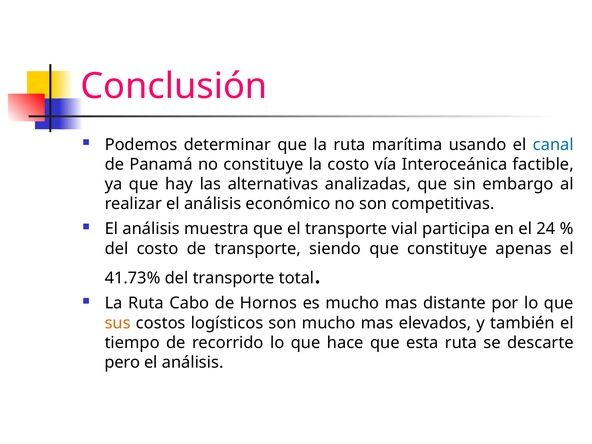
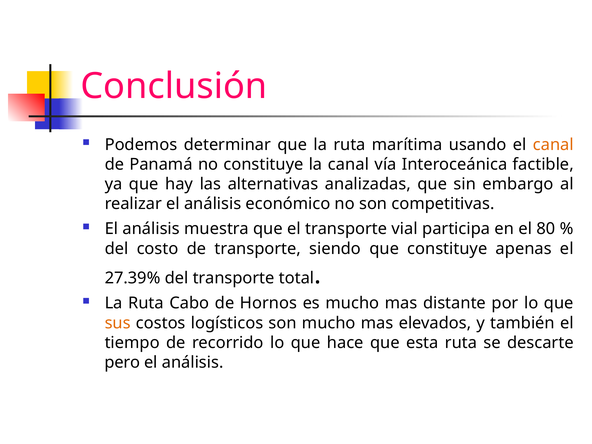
canal at (553, 145) colour: blue -> orange
la costo: costo -> canal
24: 24 -> 80
41.73%: 41.73% -> 27.39%
